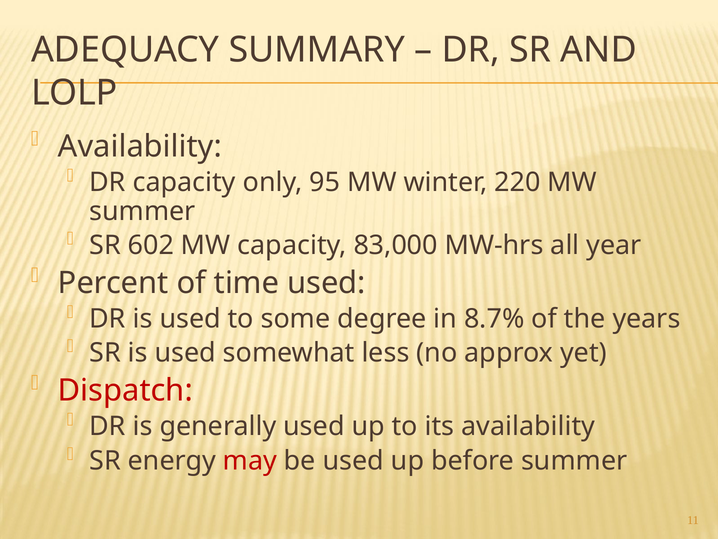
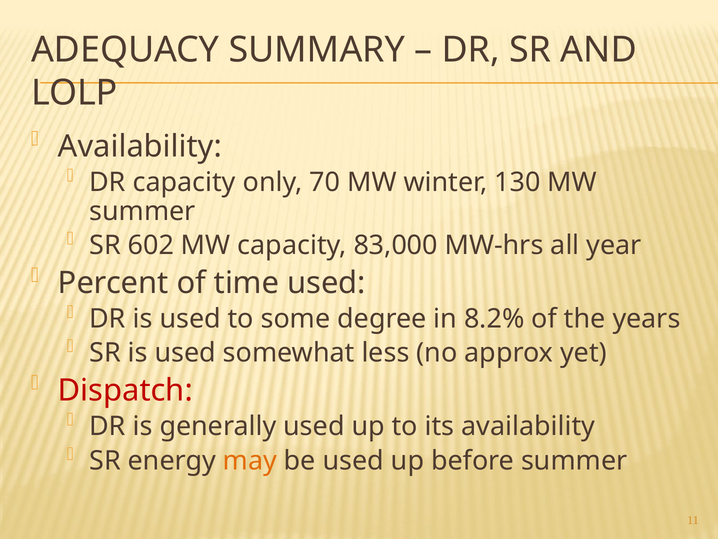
95: 95 -> 70
220: 220 -> 130
8.7%: 8.7% -> 8.2%
may colour: red -> orange
